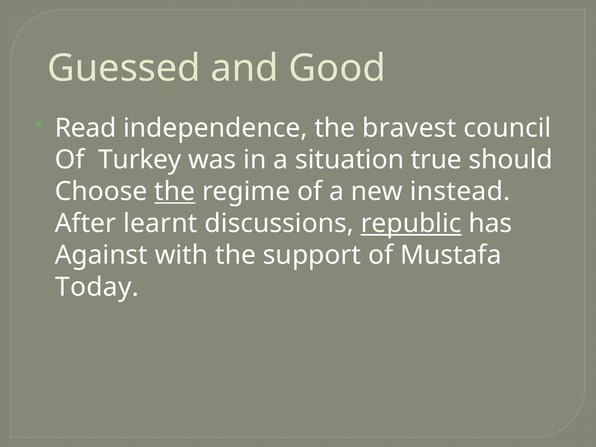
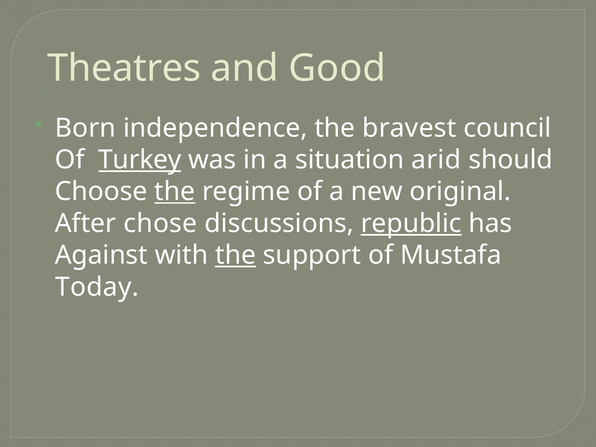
Guessed: Guessed -> Theatres
Read: Read -> Born
Turkey underline: none -> present
true: true -> arid
instead: instead -> original
learnt: learnt -> chose
the at (236, 255) underline: none -> present
